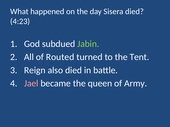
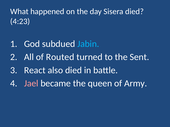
Jabin colour: light green -> light blue
Tent: Tent -> Sent
Reign: Reign -> React
